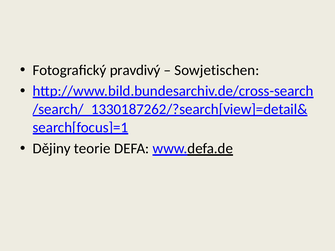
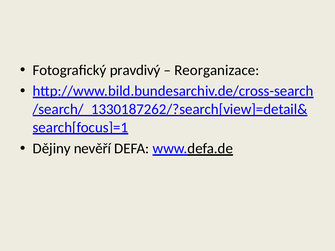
Sowjetischen: Sowjetischen -> Reorganizace
teorie: teorie -> nevěří
